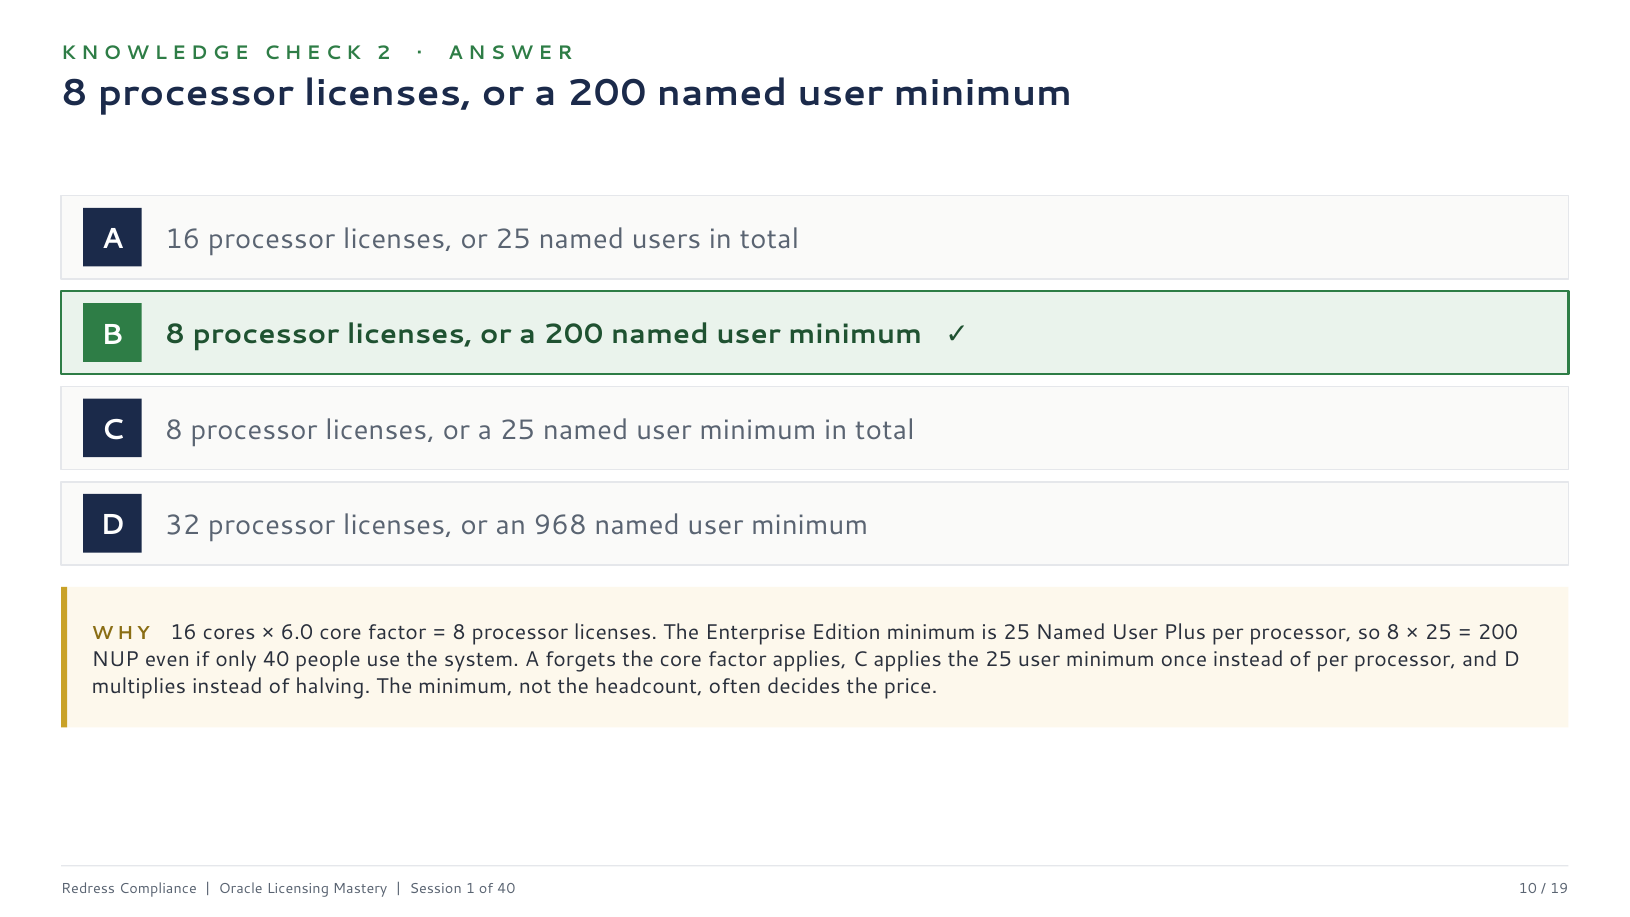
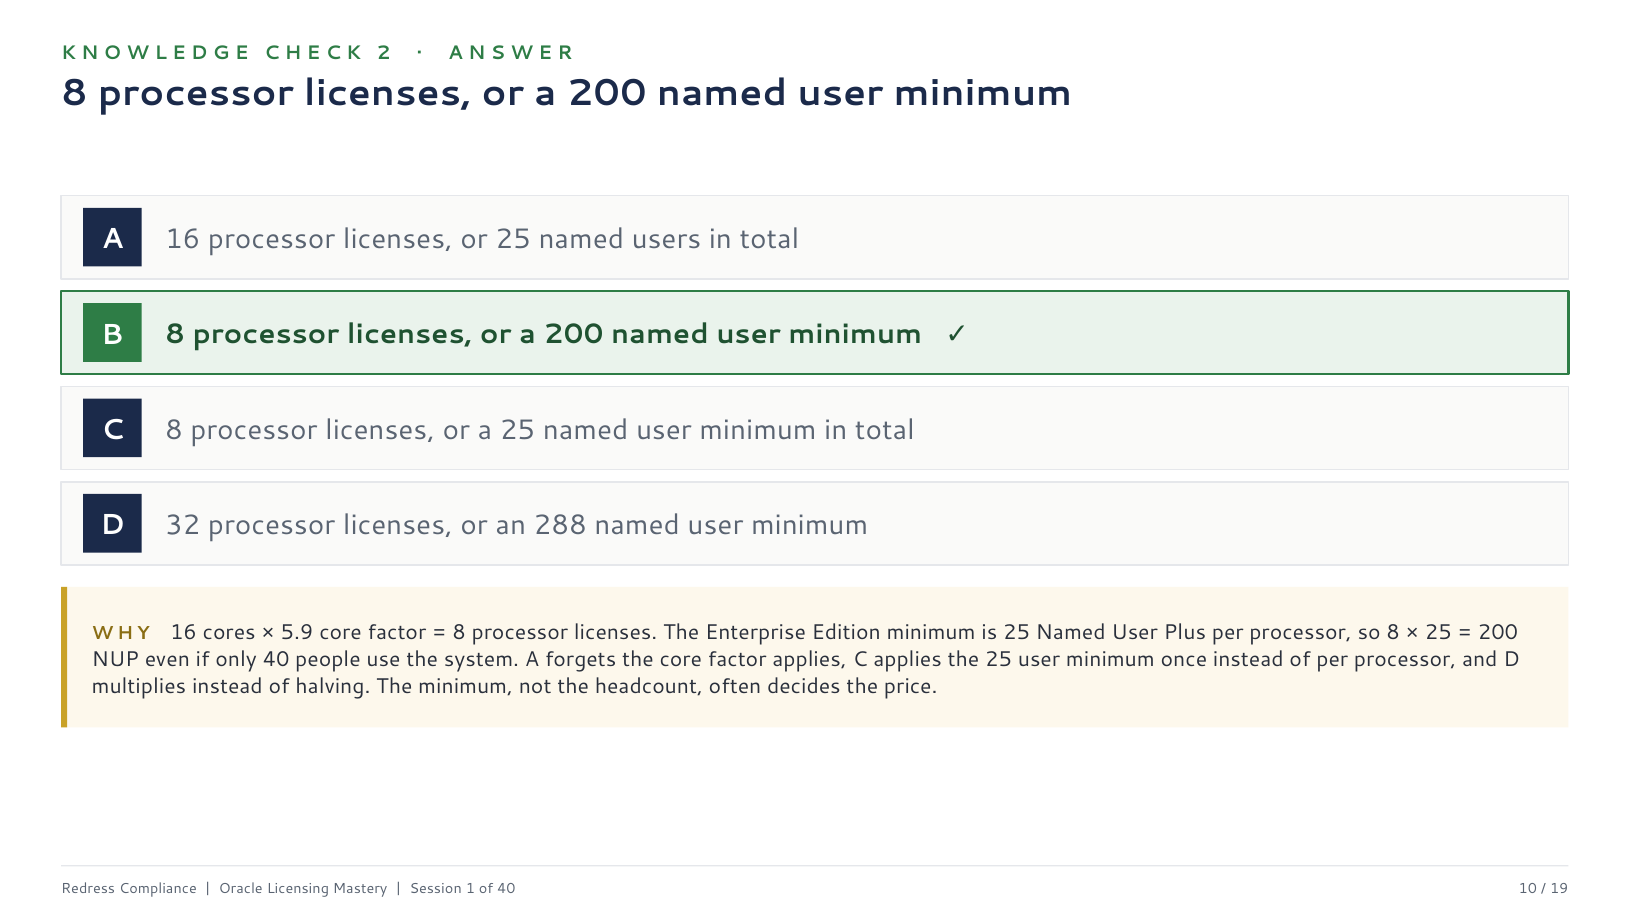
968: 968 -> 288
6.0: 6.0 -> 5.9
